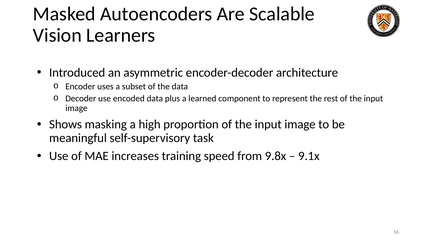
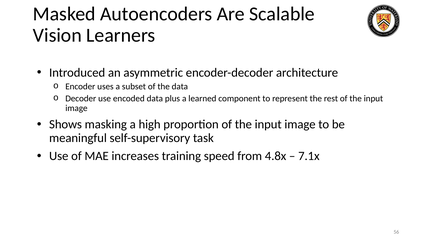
9.8x: 9.8x -> 4.8x
9.1x: 9.1x -> 7.1x
